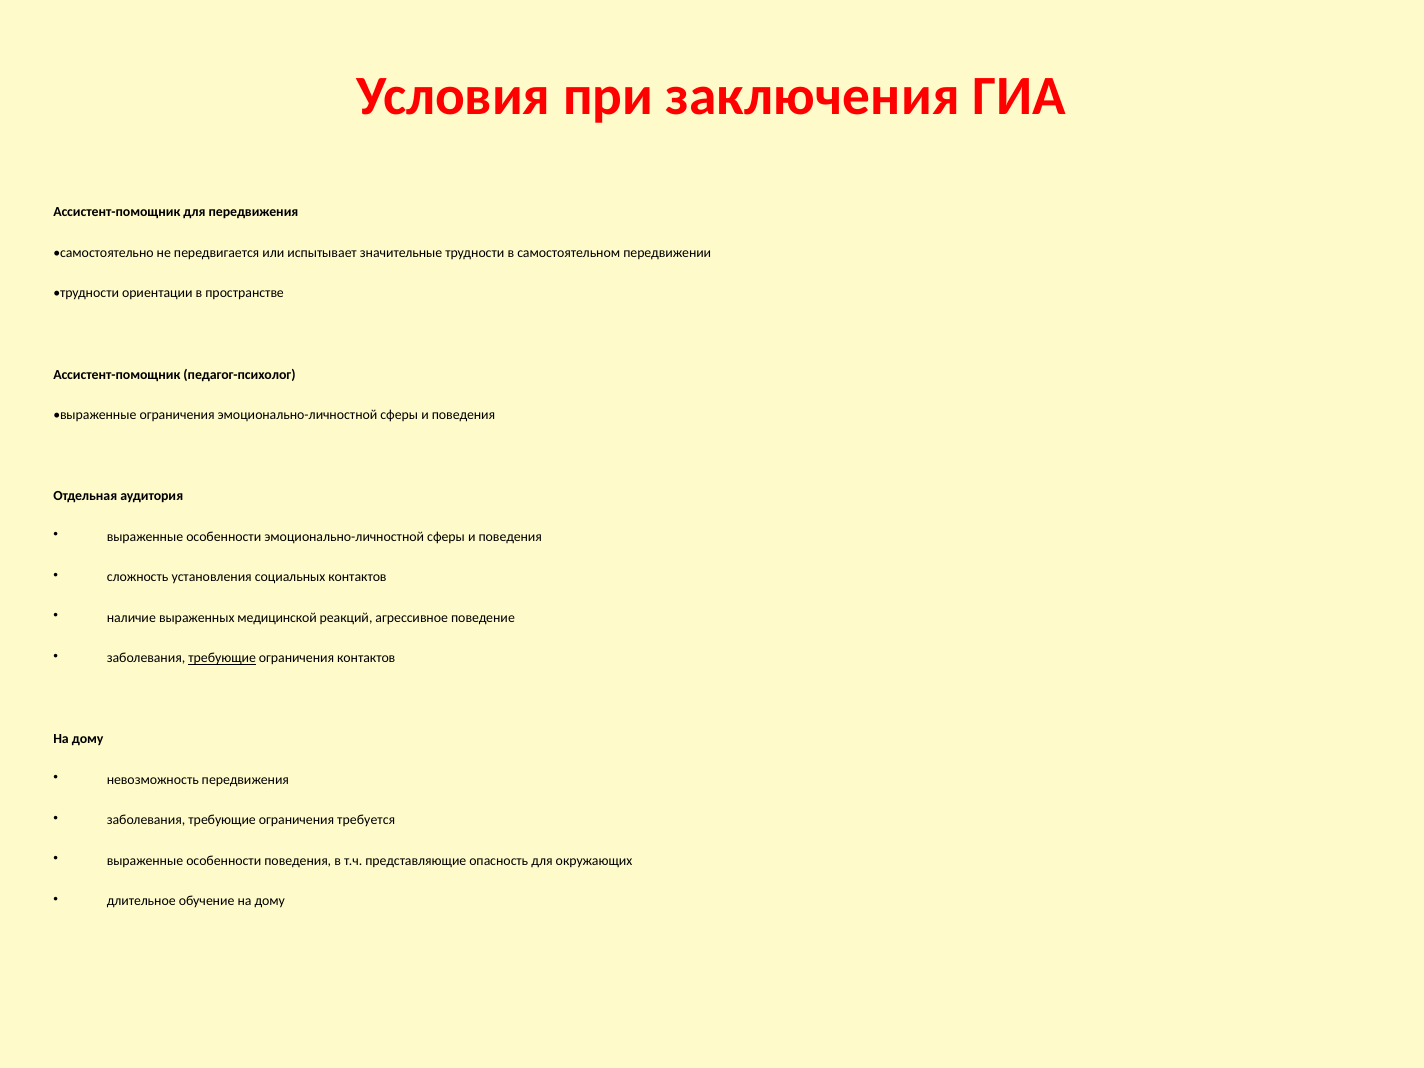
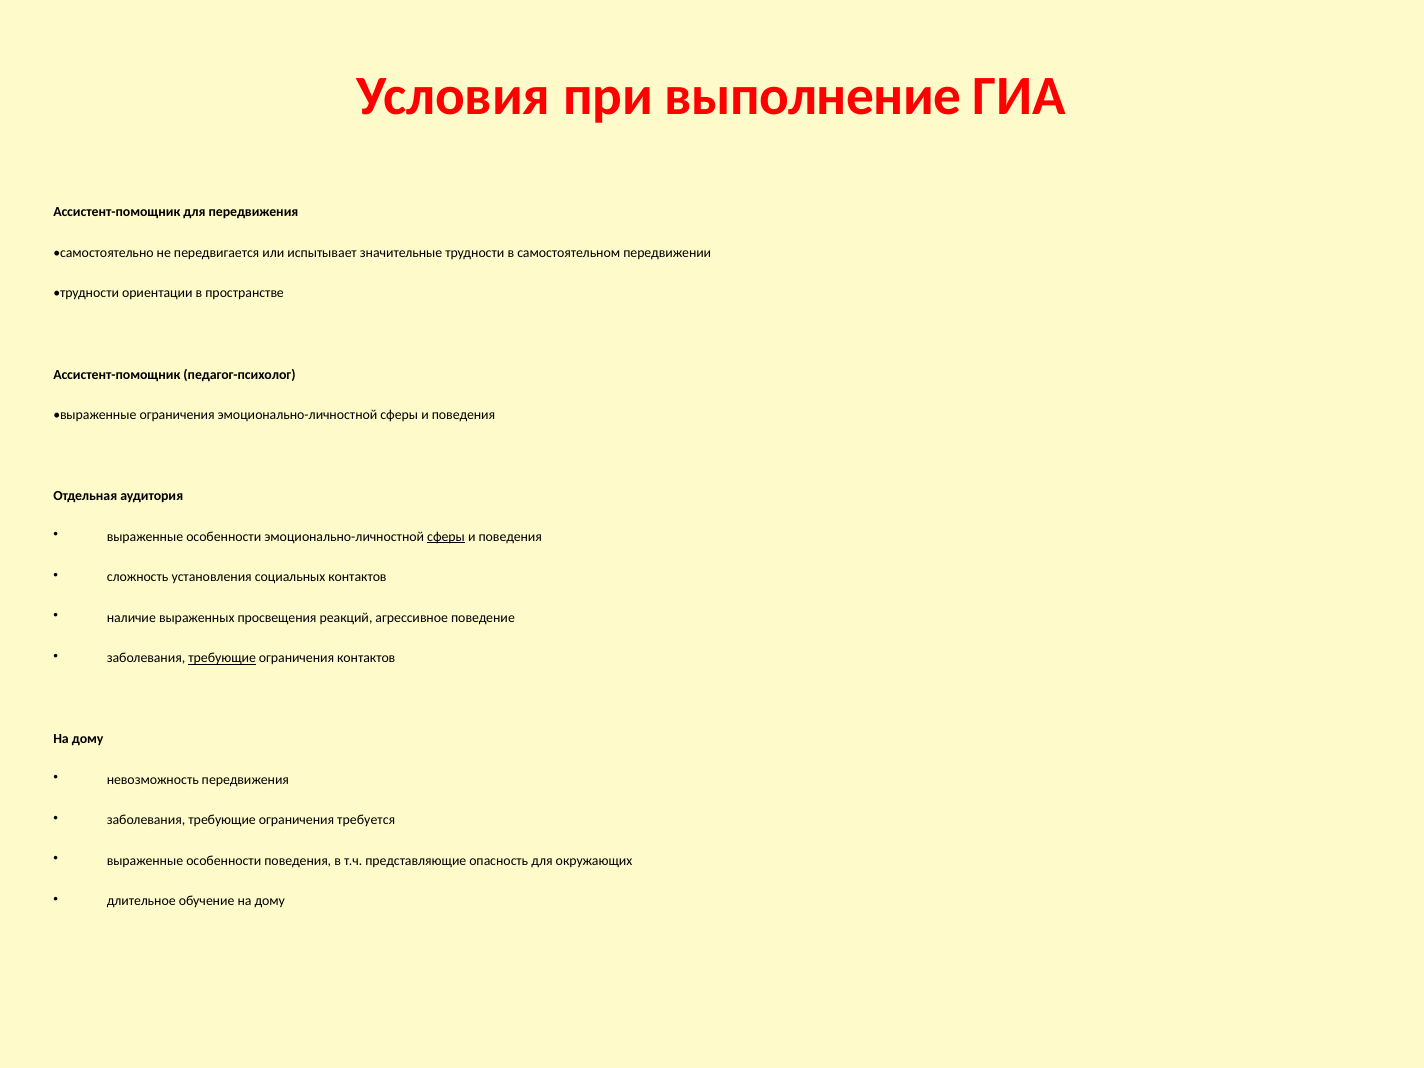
заключения: заключения -> выполнение
сферы at (446, 537) underline: none -> present
медицинской: медицинской -> просвещения
